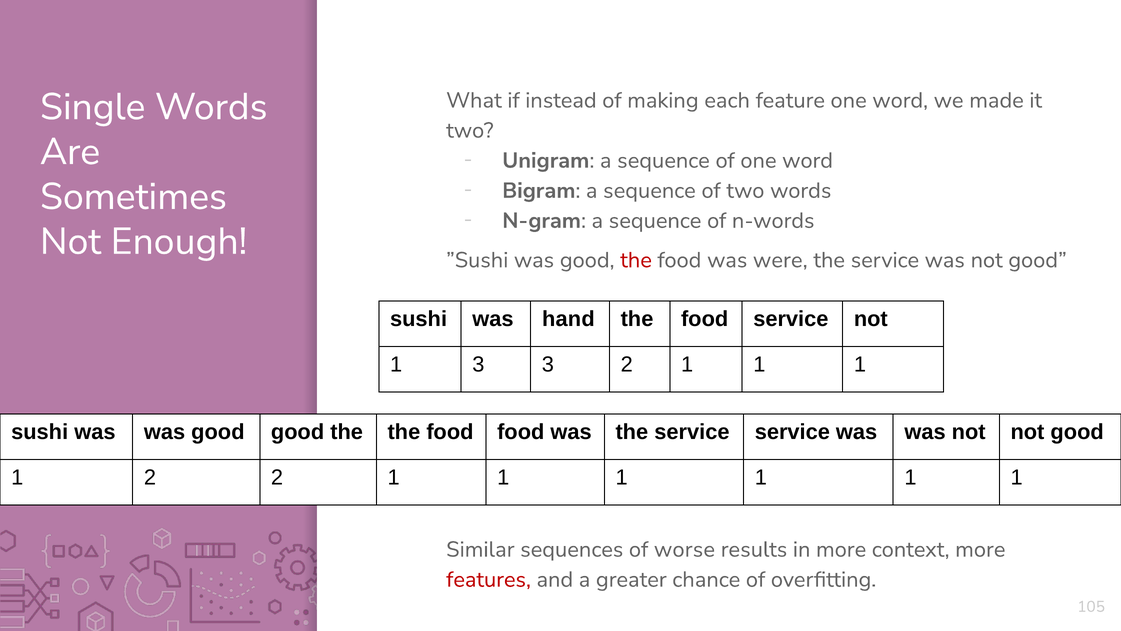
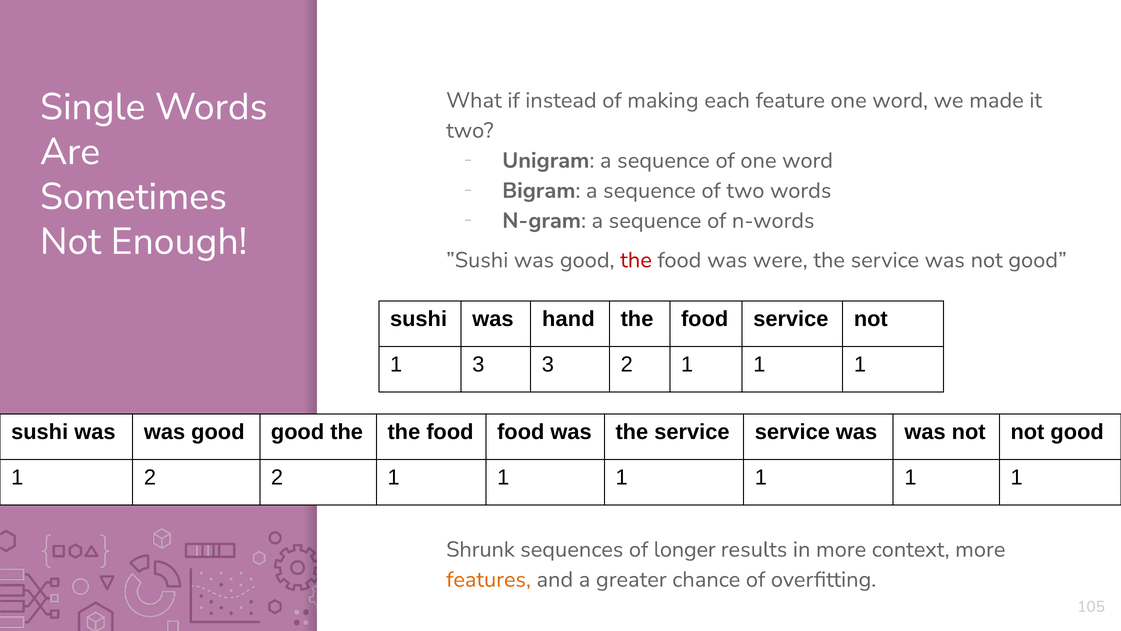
Similar: Similar -> Shrunk
worse: worse -> longer
features colour: red -> orange
